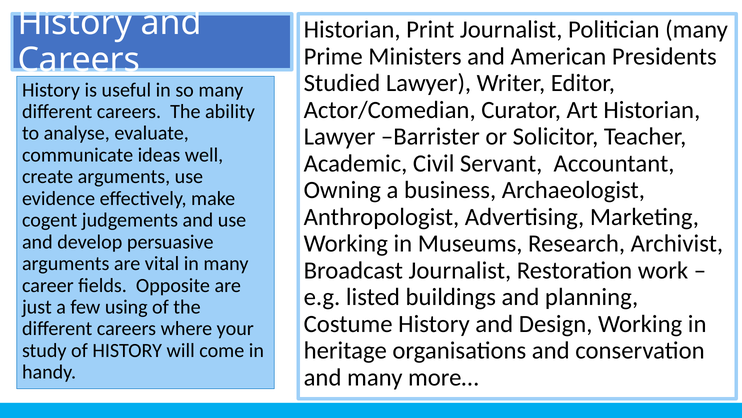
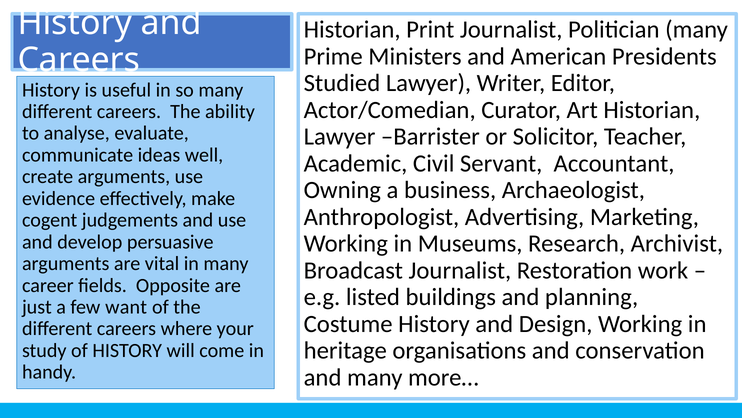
using: using -> want
